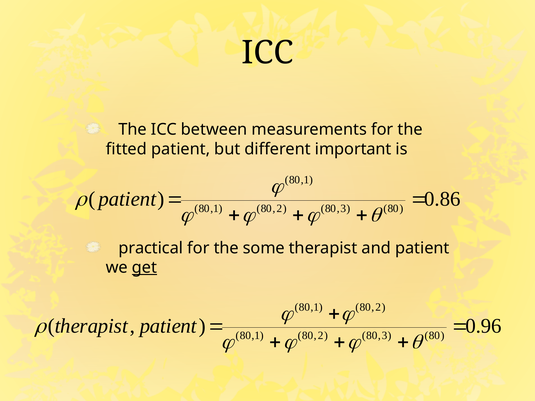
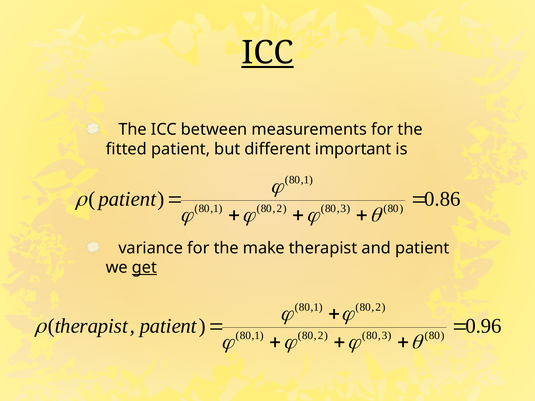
ICC at (267, 53) underline: none -> present
practical: practical -> variance
some: some -> make
